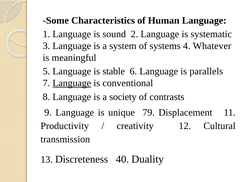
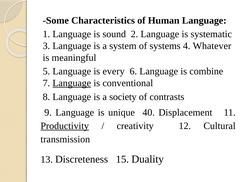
stable: stable -> every
parallels: parallels -> combine
79: 79 -> 40
Productivity underline: none -> present
40: 40 -> 15
